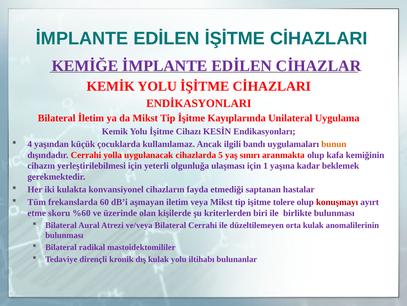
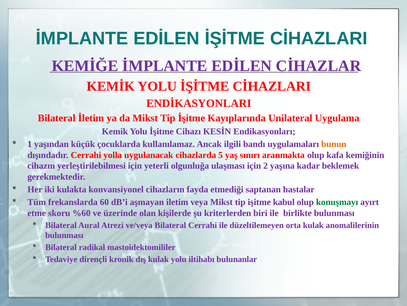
4: 4 -> 1
1: 1 -> 2
tolere: tolere -> kabul
konuşmayı colour: red -> green
